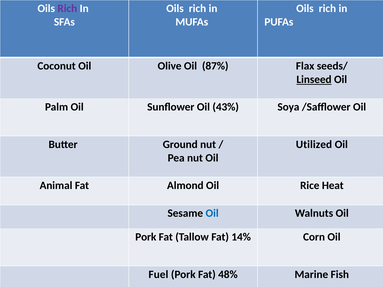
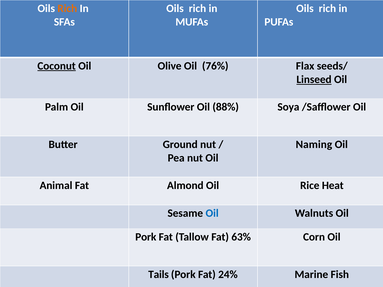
Rich at (67, 8) colour: purple -> orange
Coconut underline: none -> present
87%: 87% -> 76%
43%: 43% -> 88%
Utilized: Utilized -> Naming
14%: 14% -> 63%
Fuel: Fuel -> Tails
48%: 48% -> 24%
